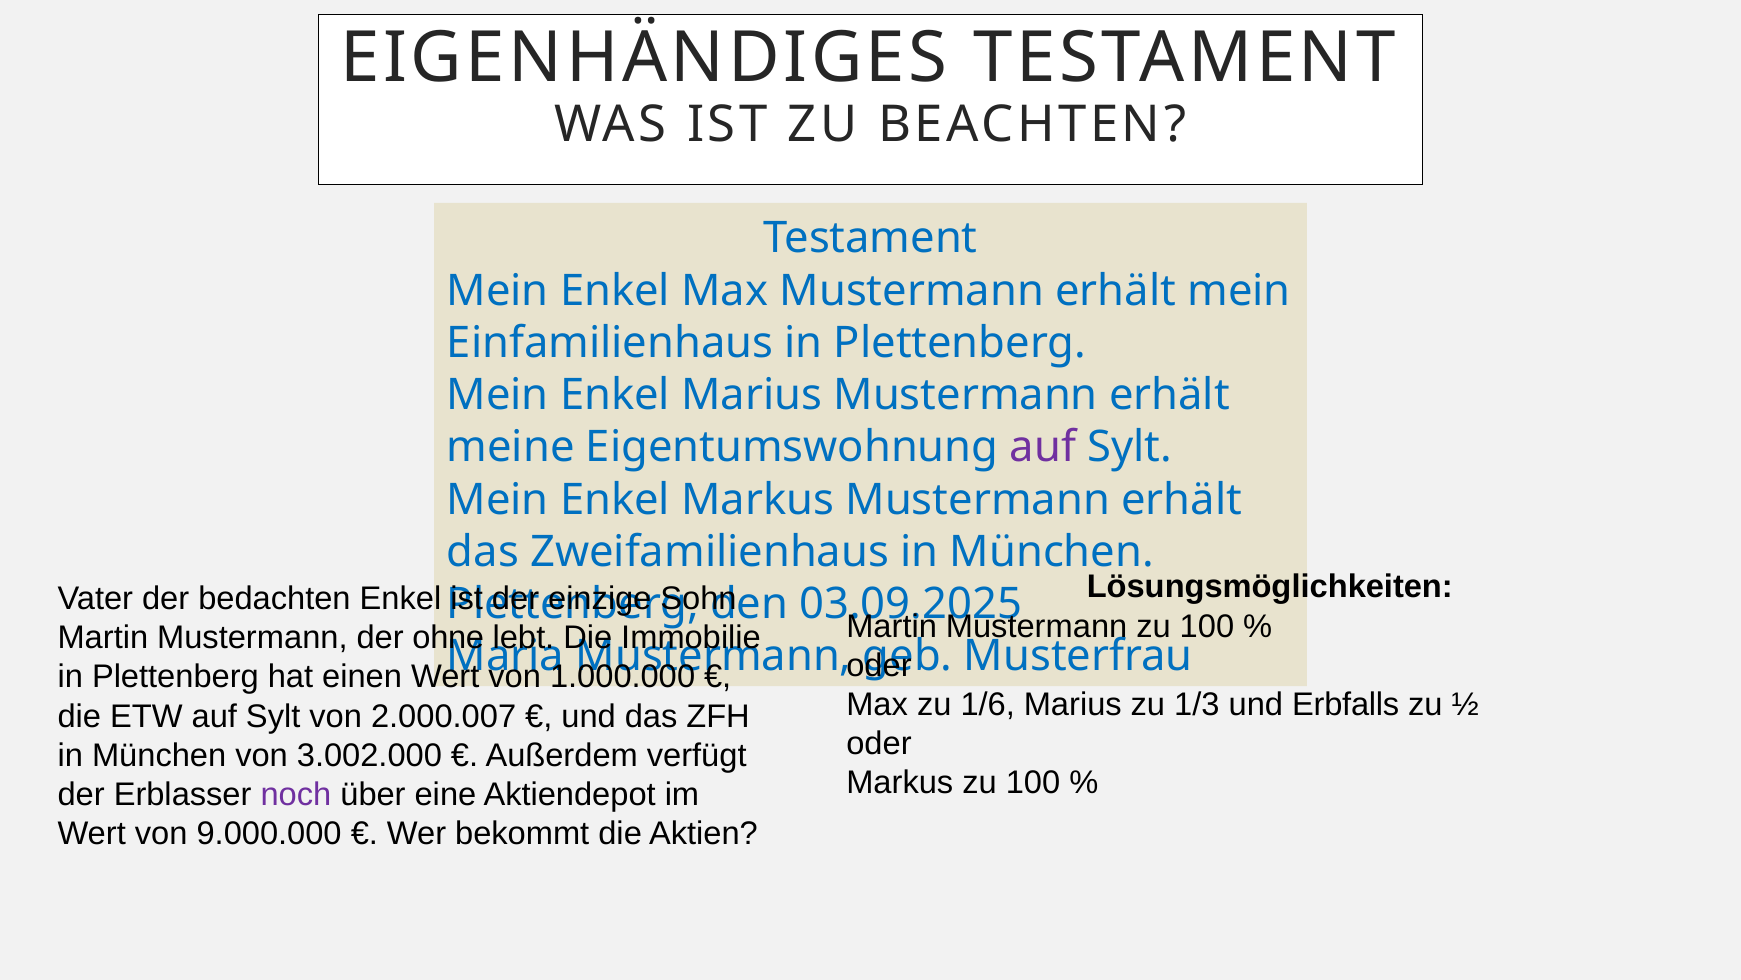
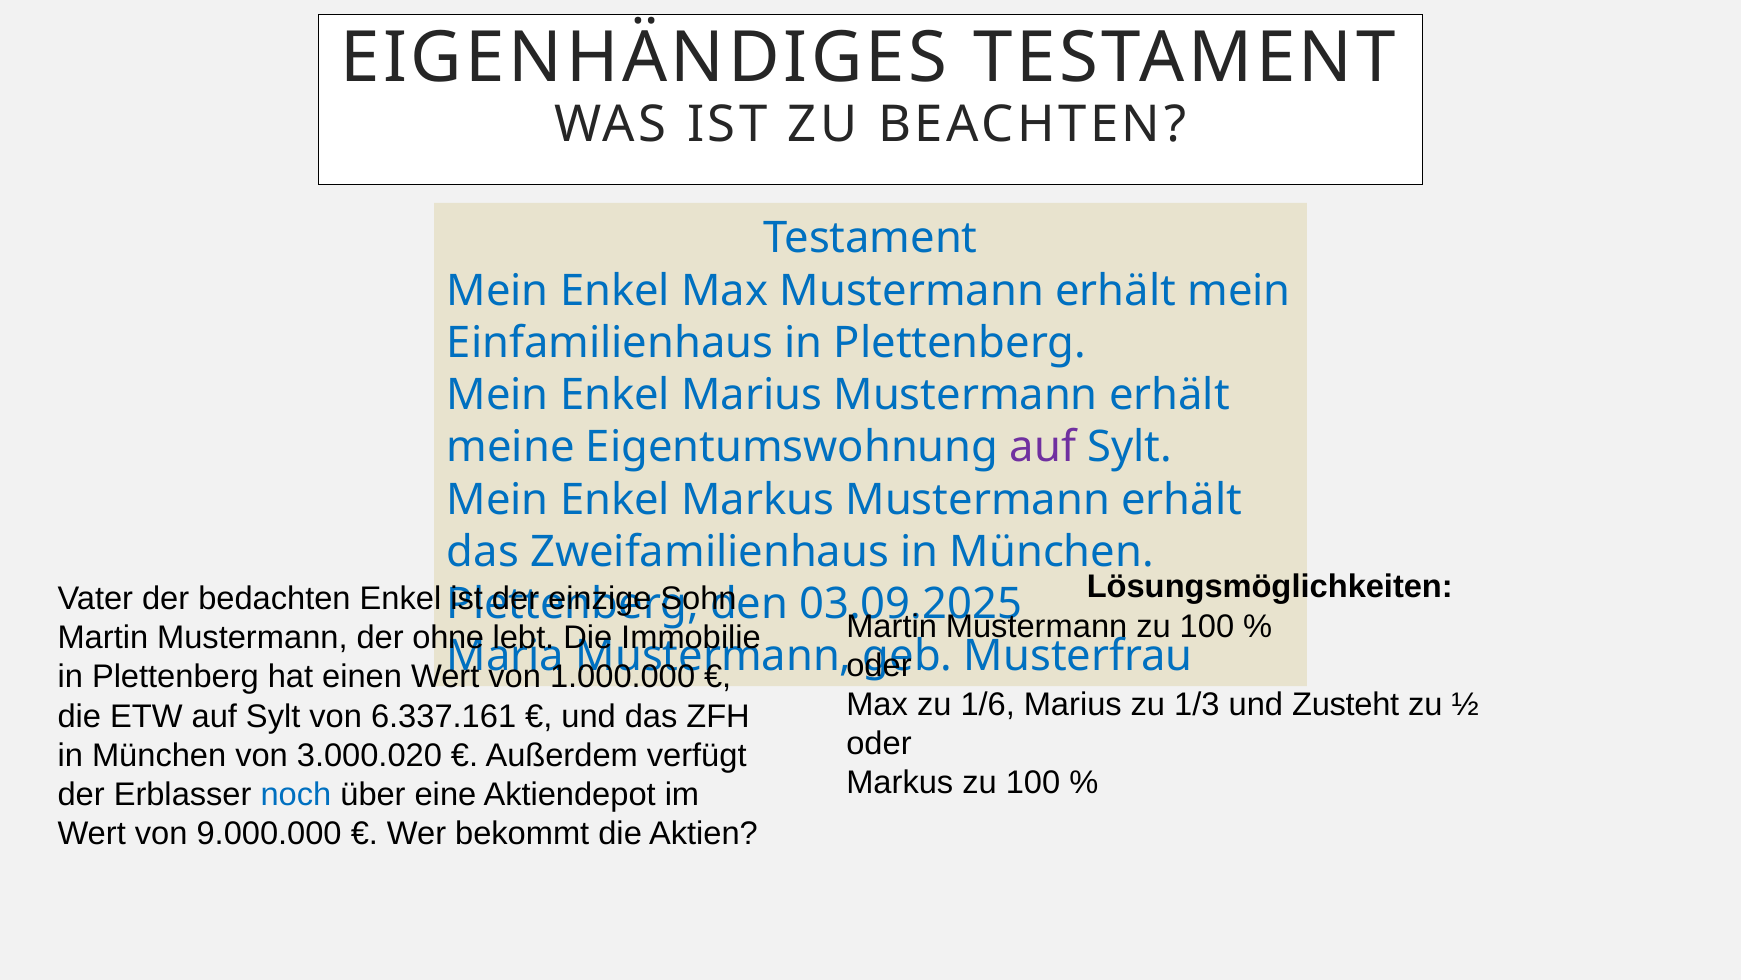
Erbfalls: Erbfalls -> Zusteht
2.000.007: 2.000.007 -> 6.337.161
3.002.000: 3.002.000 -> 3.000.020
noch colour: purple -> blue
